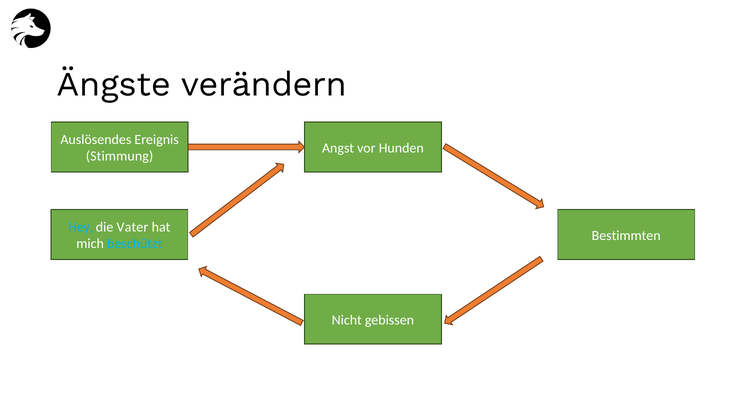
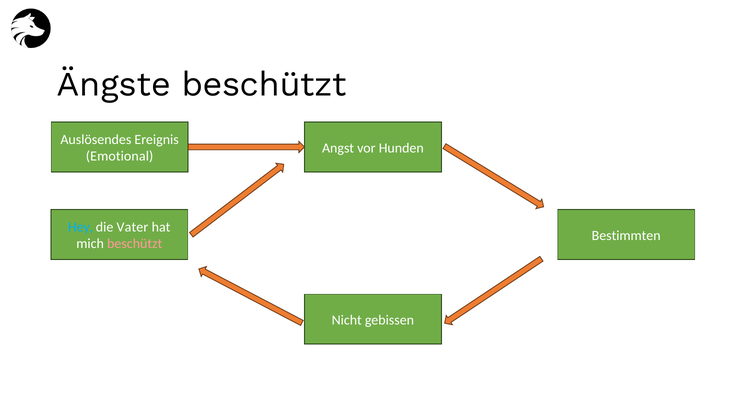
Ängste verändern: verändern -> beschützt
Stimmung: Stimmung -> Emotional
beschützt at (135, 244) colour: light blue -> pink
